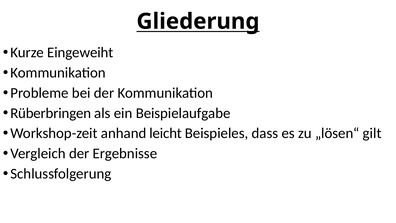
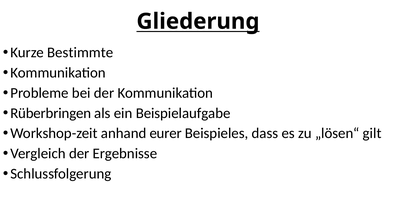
Eingeweiht: Eingeweiht -> Bestimmte
leicht: leicht -> eurer
